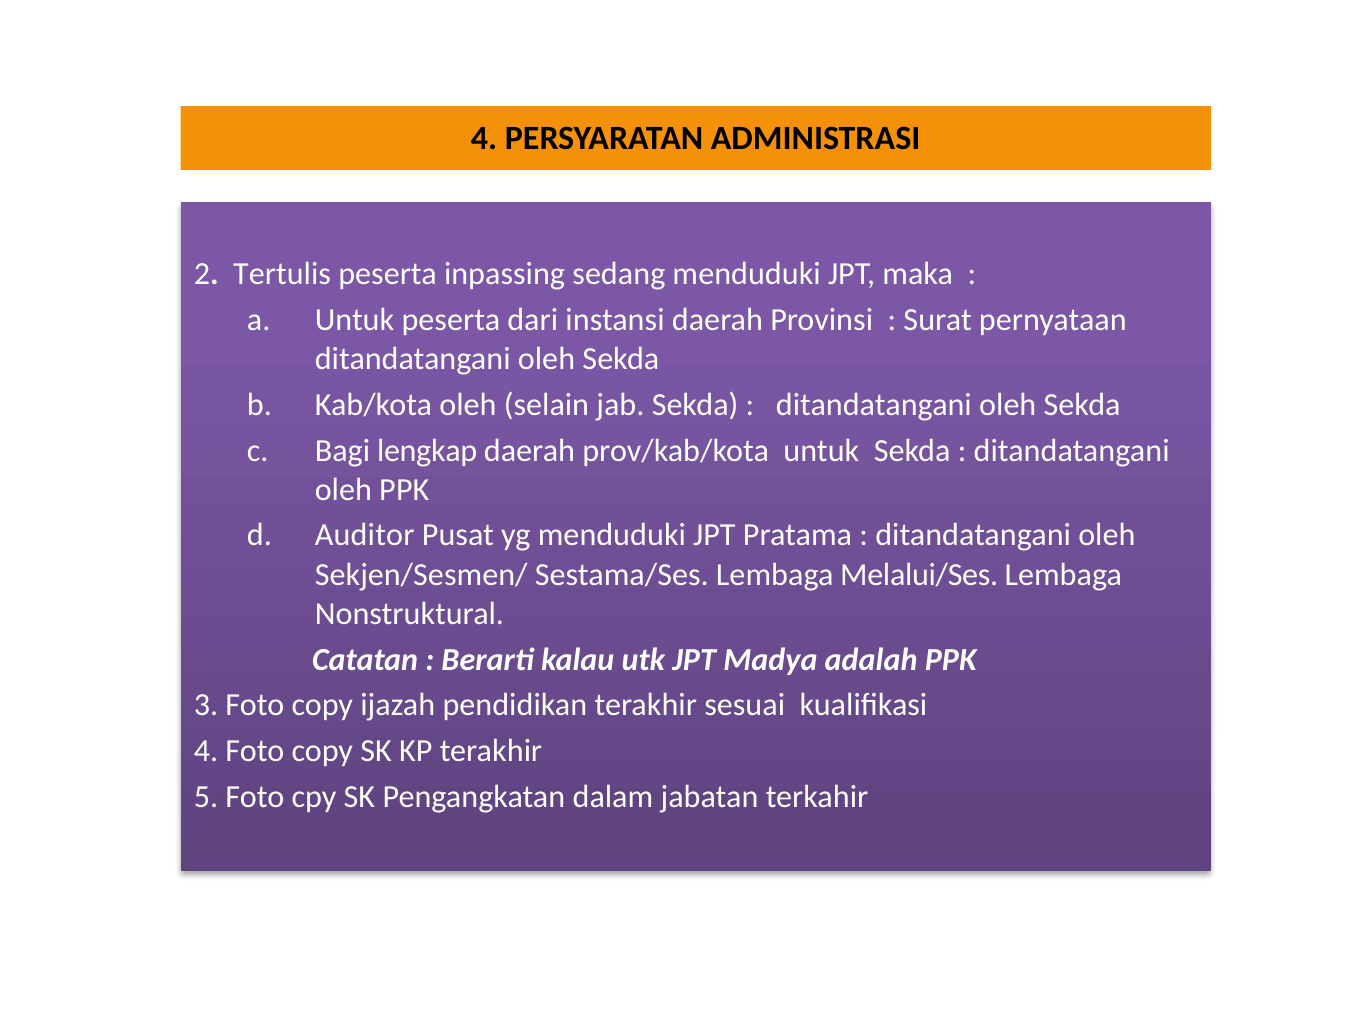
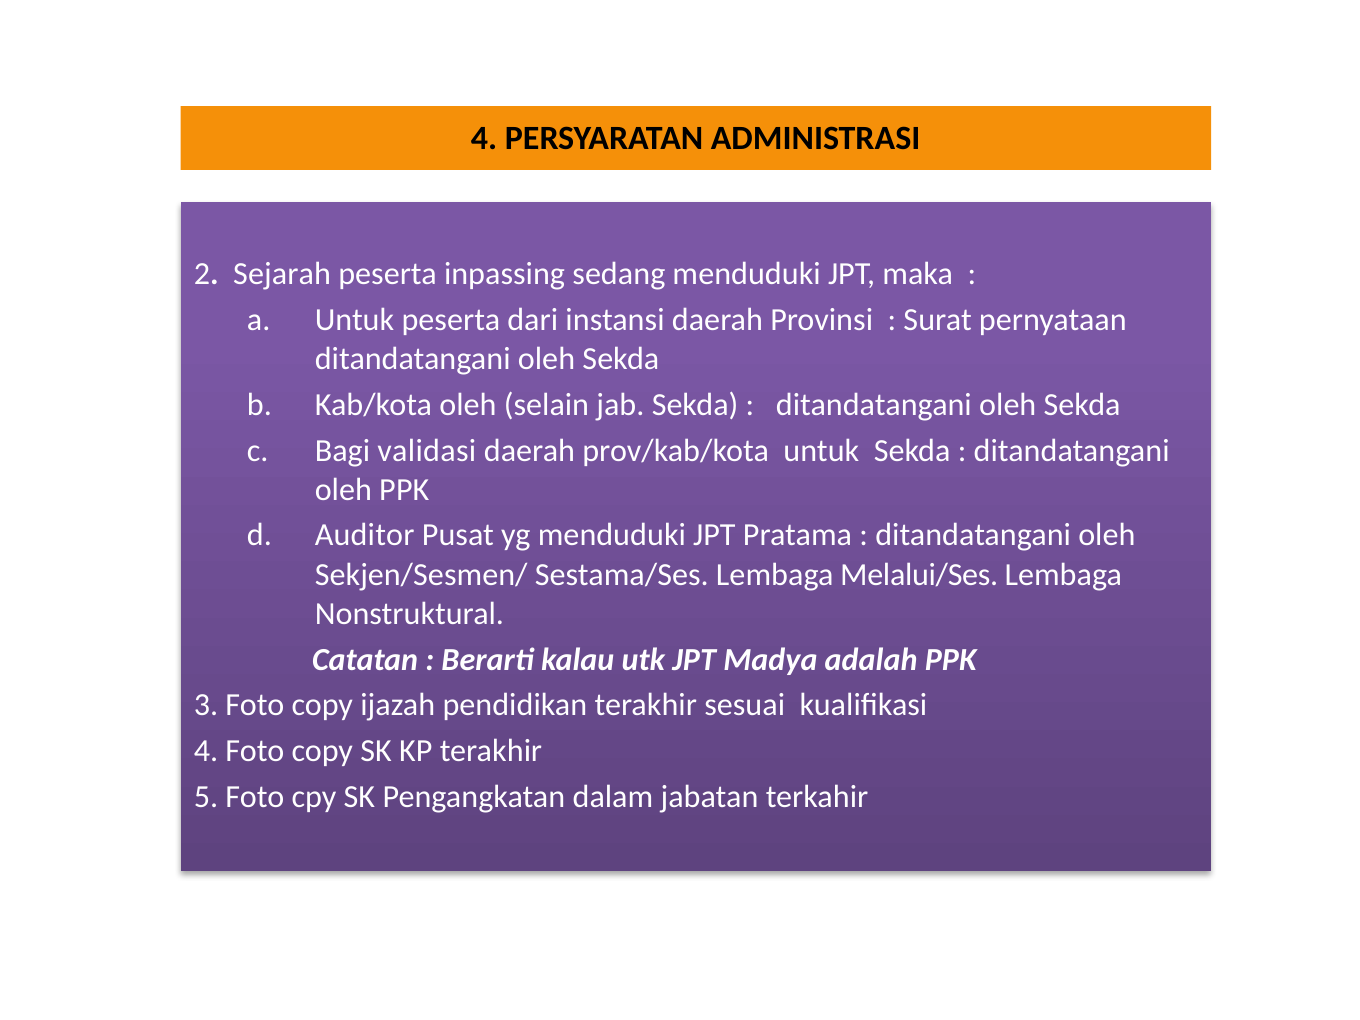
Tertulis: Tertulis -> Sejarah
lengkap: lengkap -> validasi
